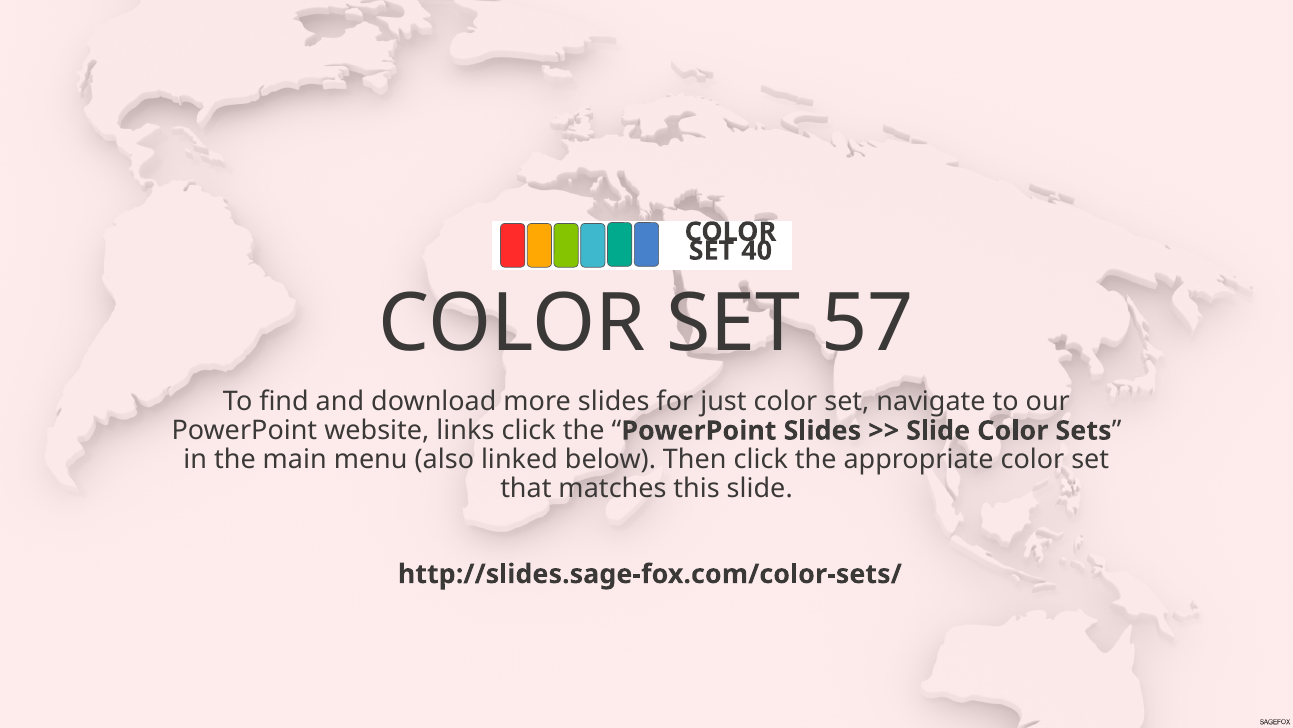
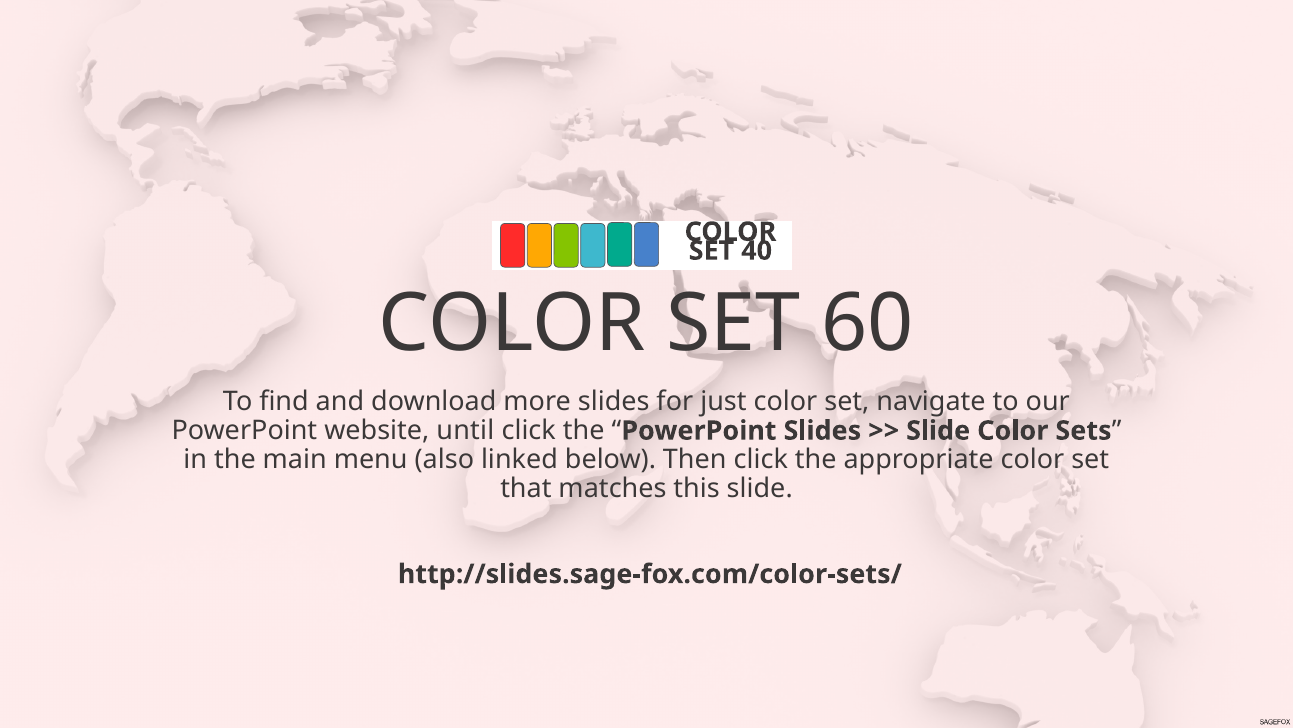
57: 57 -> 60
links: links -> until
